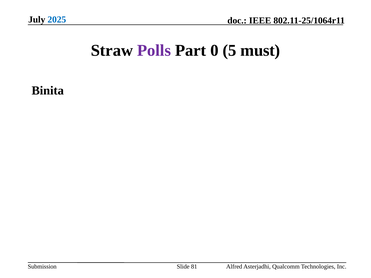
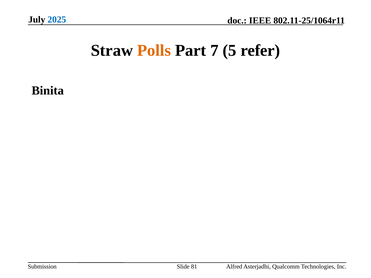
Polls colour: purple -> orange
0: 0 -> 7
must: must -> refer
